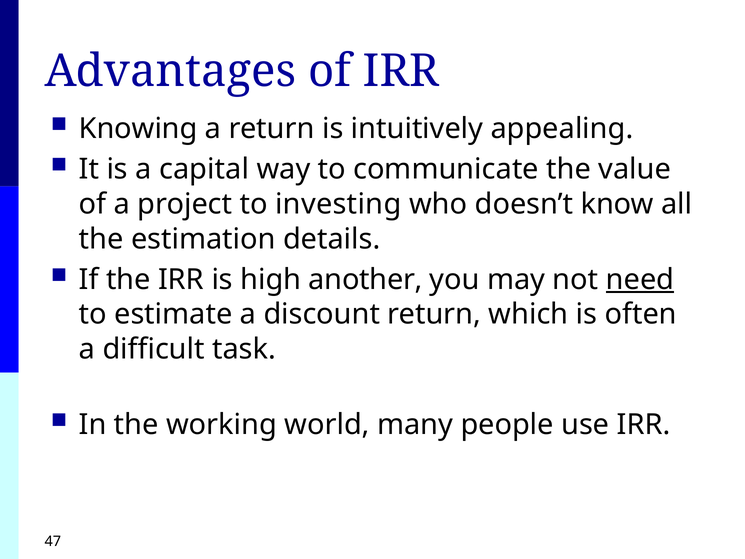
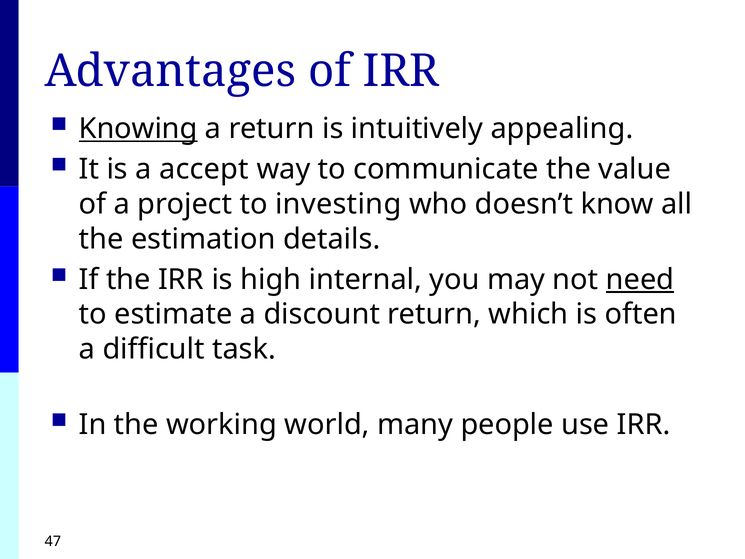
Knowing underline: none -> present
capital: capital -> accept
another: another -> internal
